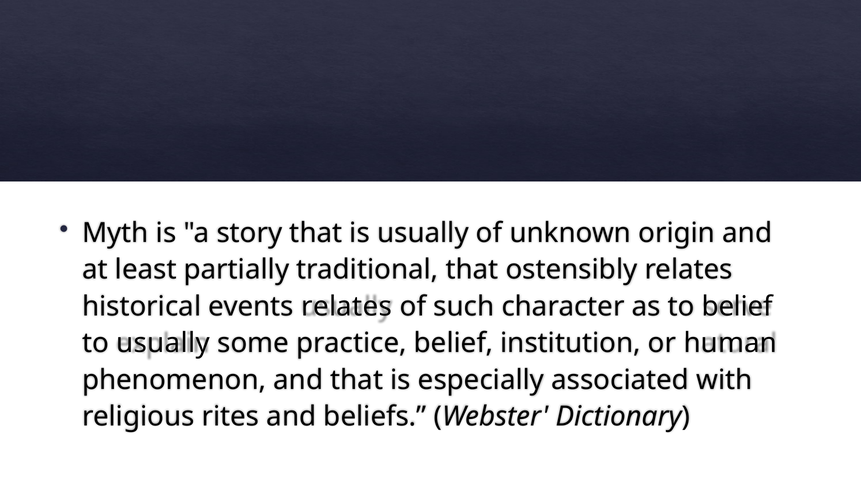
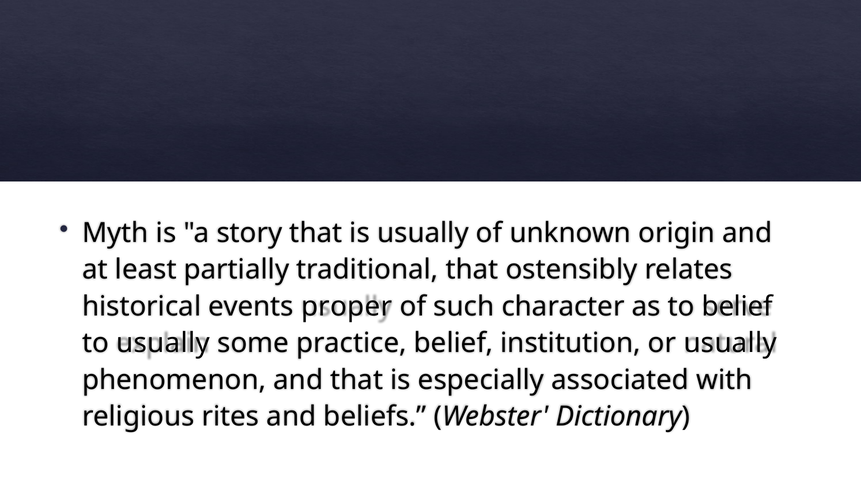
events relates: relates -> proper
or human: human -> usually
